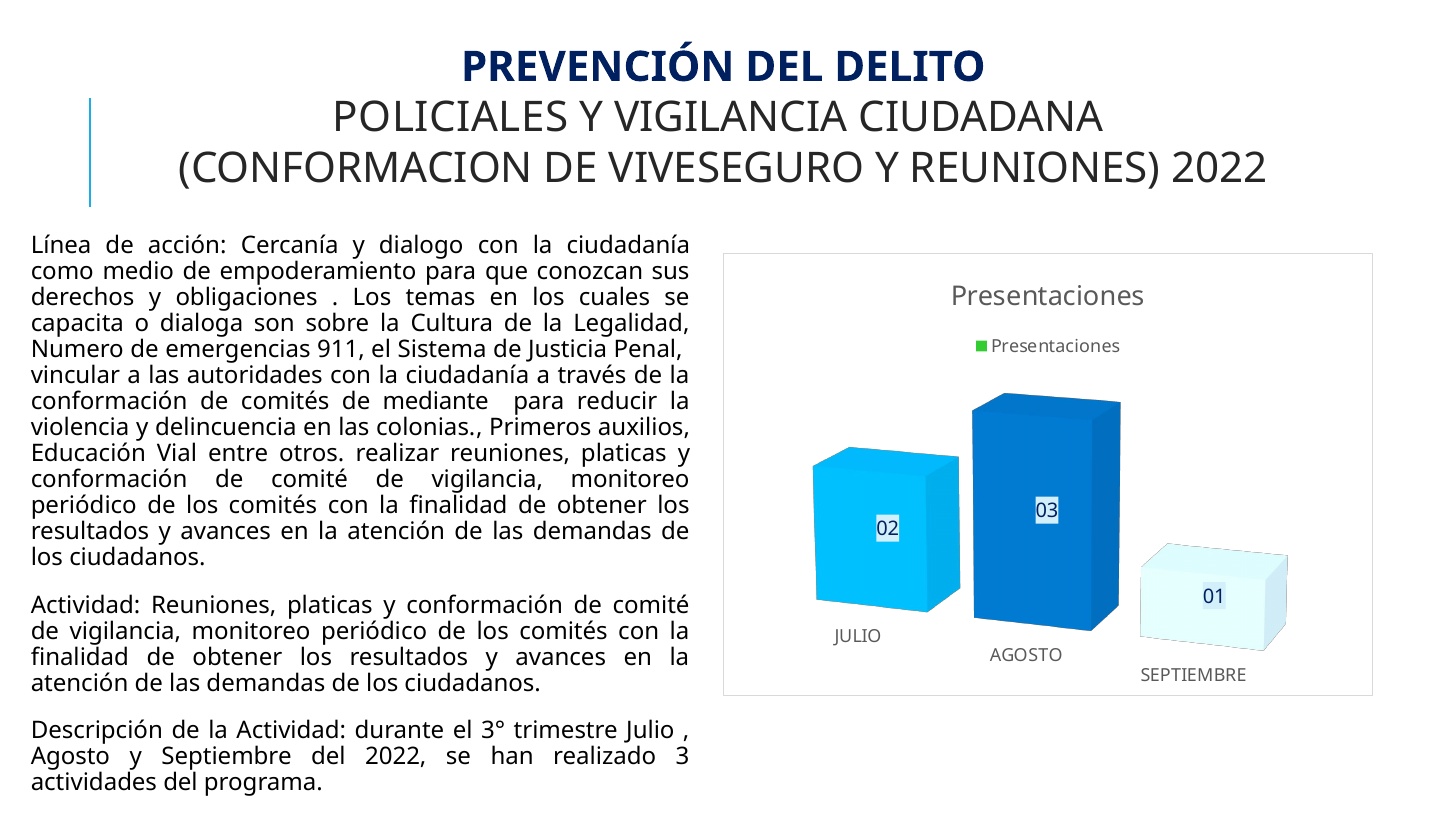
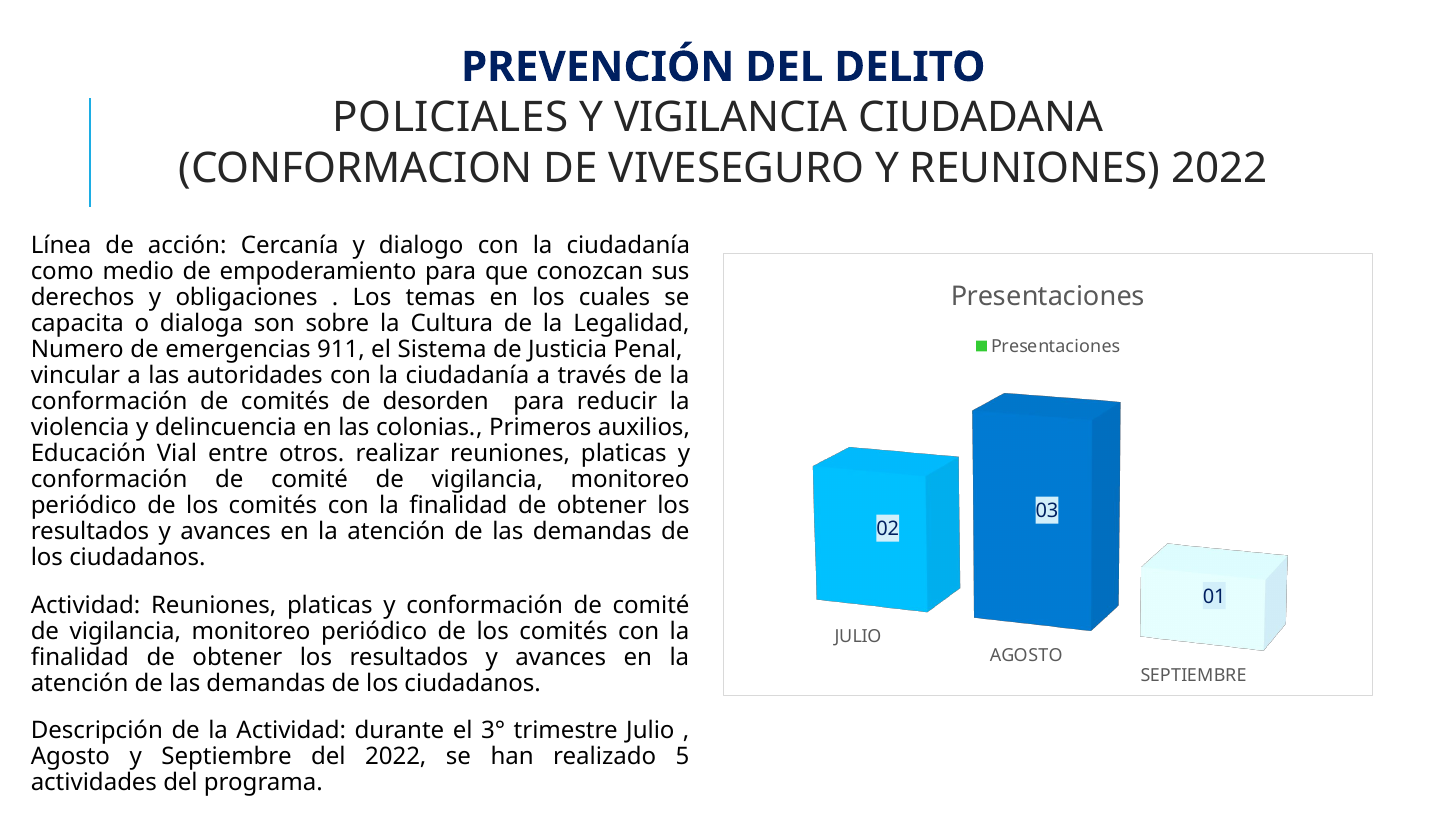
mediante: mediante -> desorden
3: 3 -> 5
